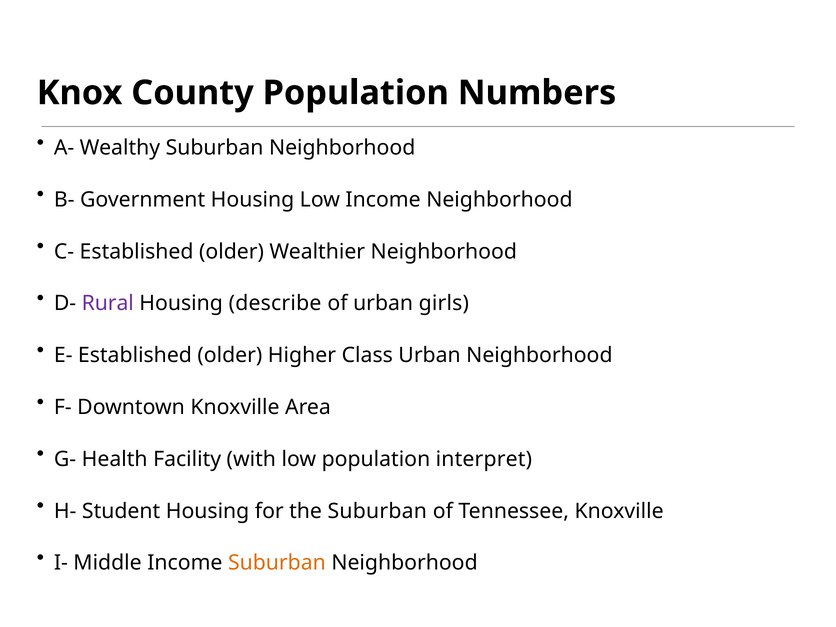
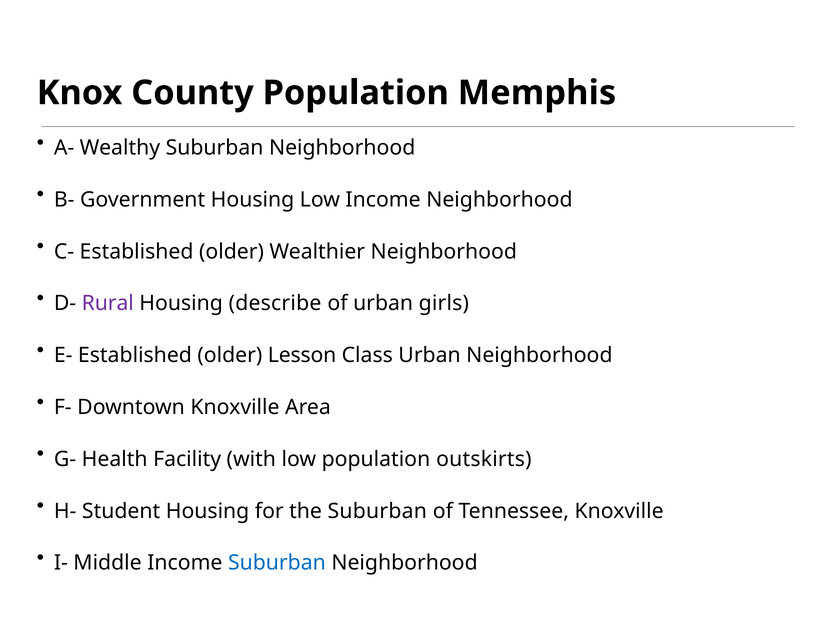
Numbers: Numbers -> Memphis
Higher: Higher -> Lesson
interpret: interpret -> outskirts
Suburban at (277, 563) colour: orange -> blue
